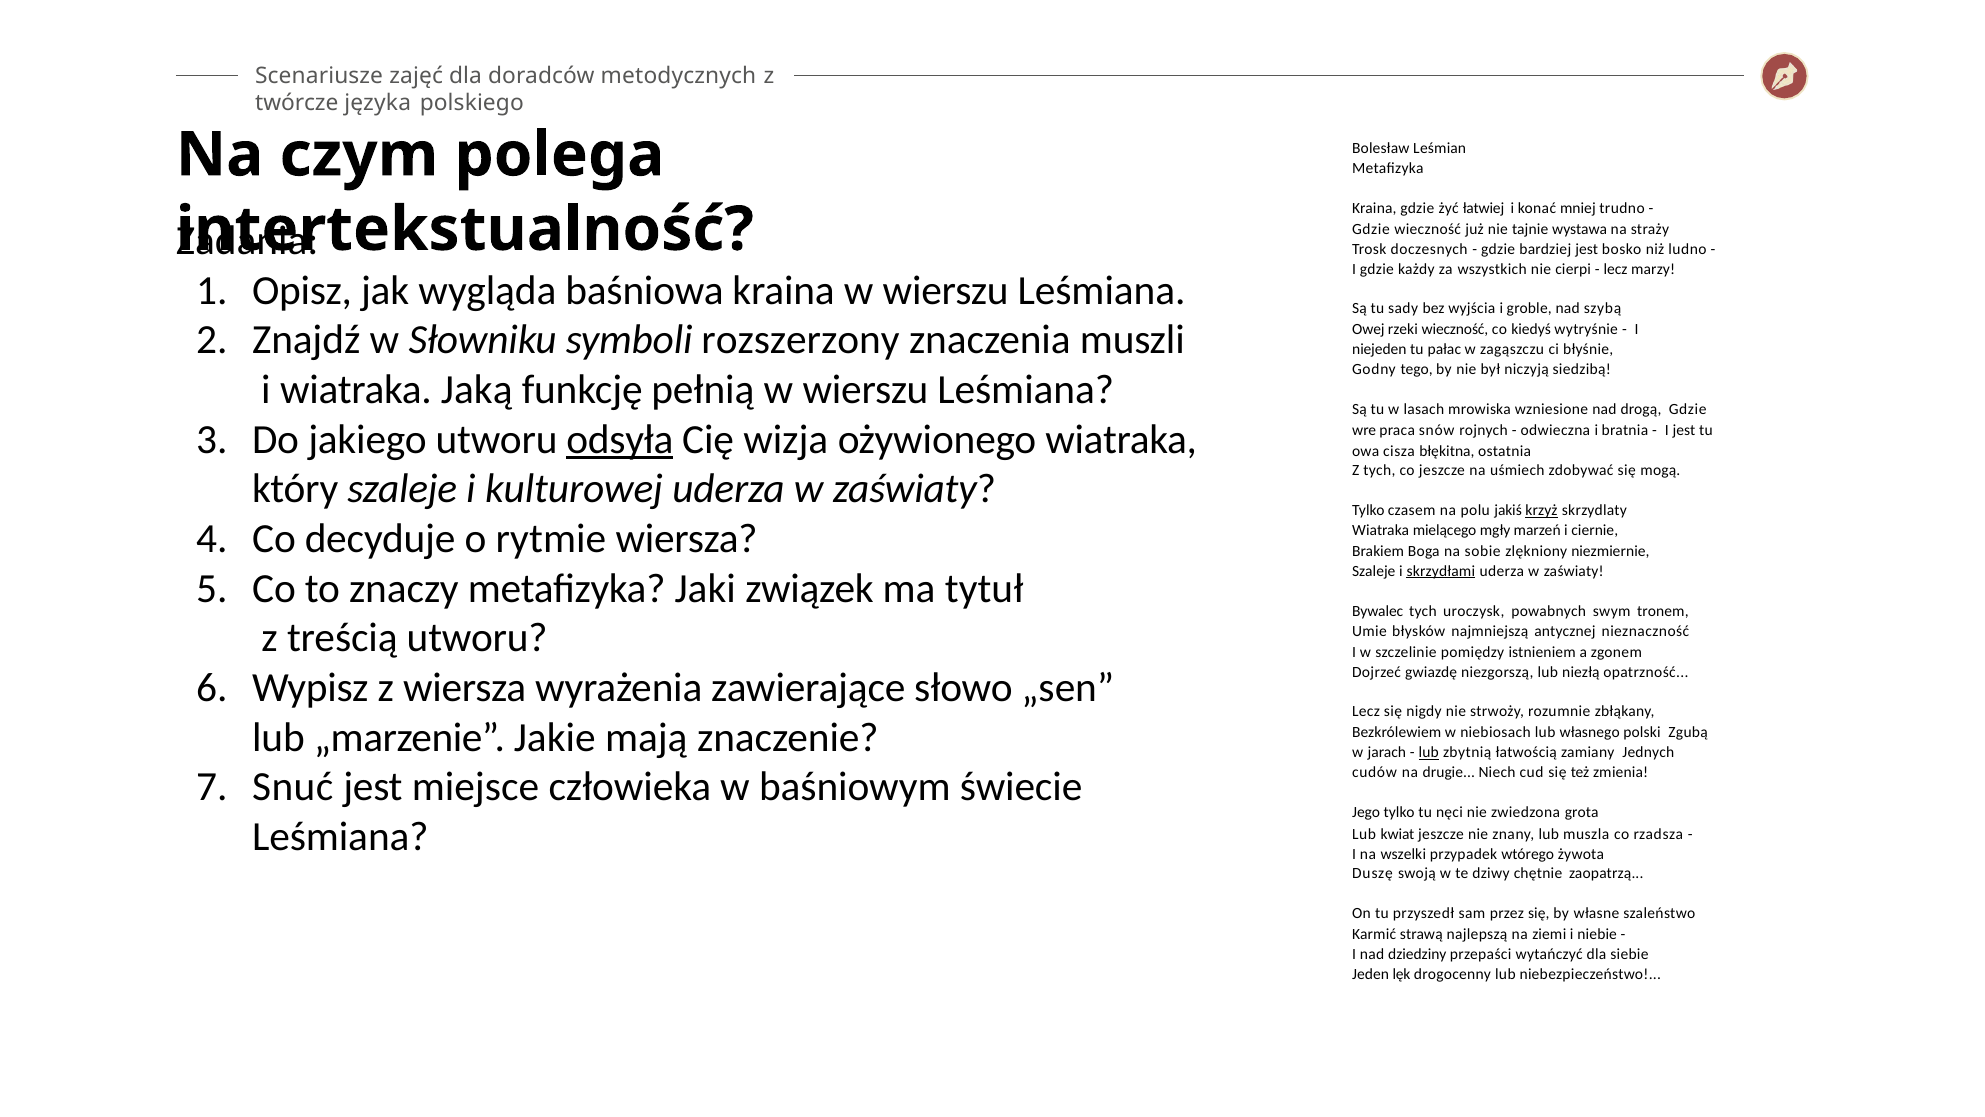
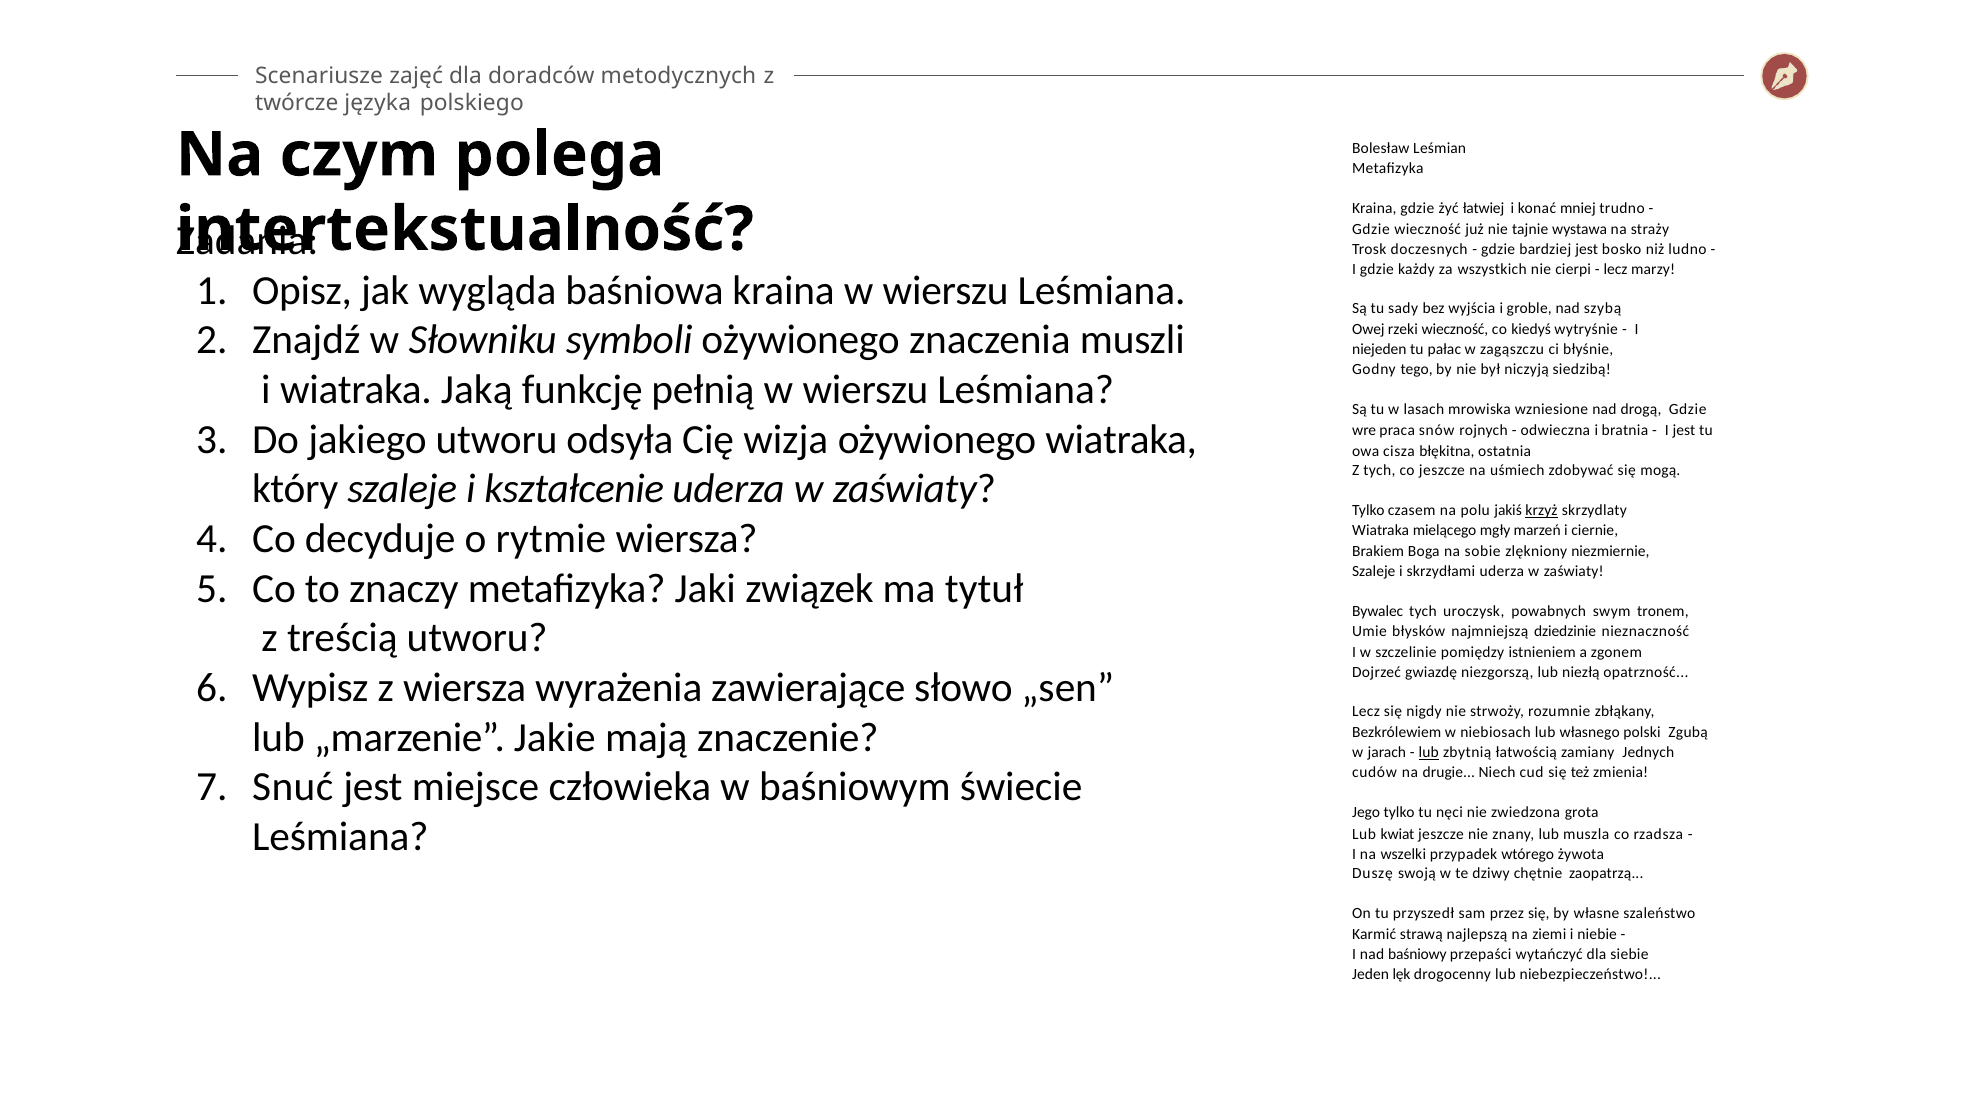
symboli rozszerzony: rozszerzony -> ożywionego
odsyła underline: present -> none
kulturowej: kulturowej -> kształcenie
skrzydłami underline: present -> none
antycznej: antycznej -> dziedzinie
dziedziny: dziedziny -> baśniowy
